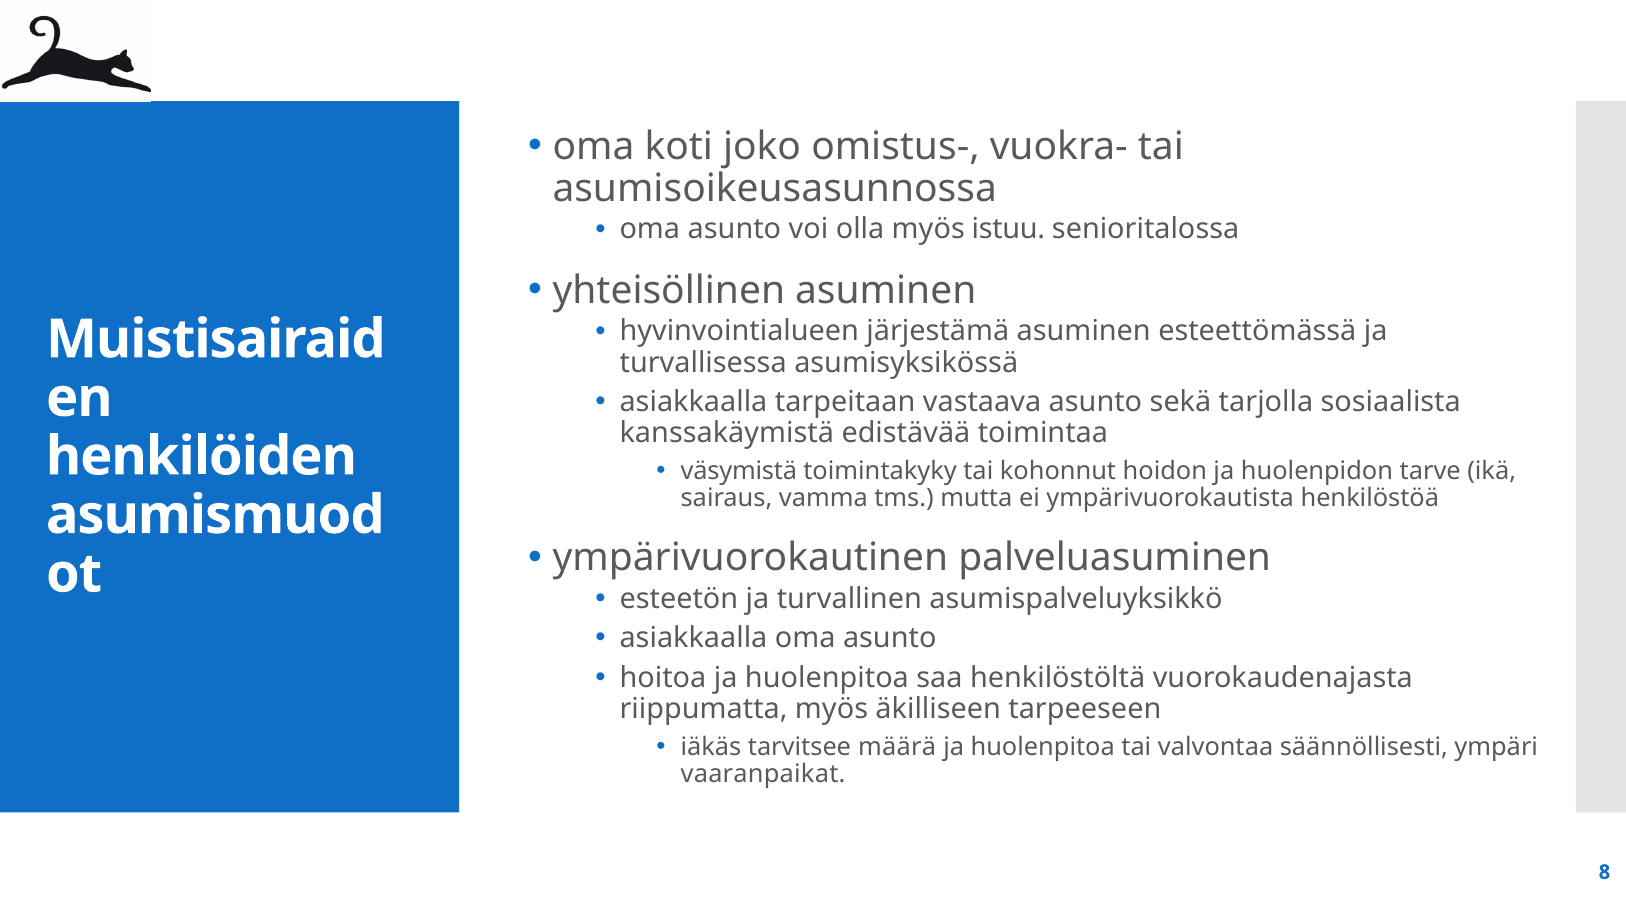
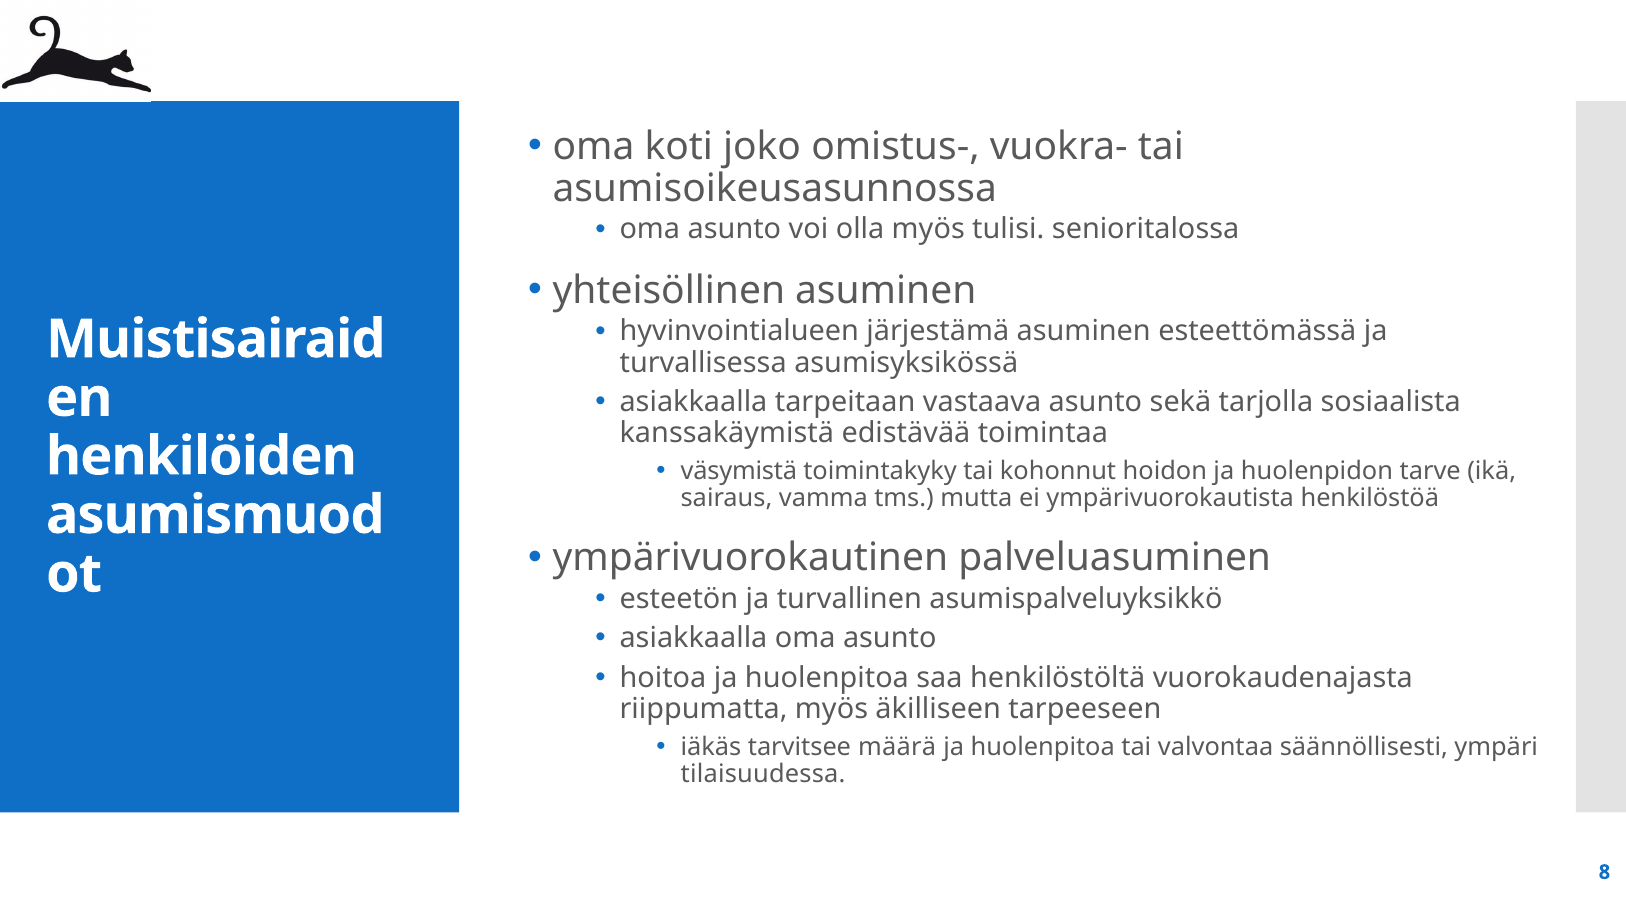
istuu: istuu -> tulisi
vaaranpaikat: vaaranpaikat -> tilaisuudessa
